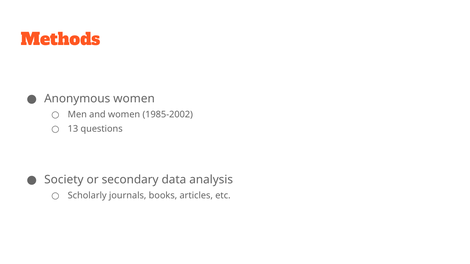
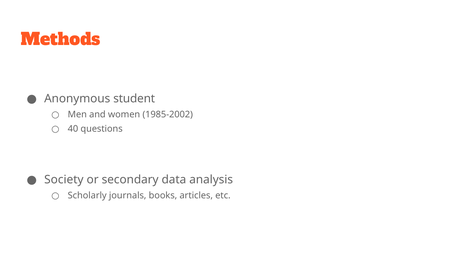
Anonymous women: women -> student
13: 13 -> 40
